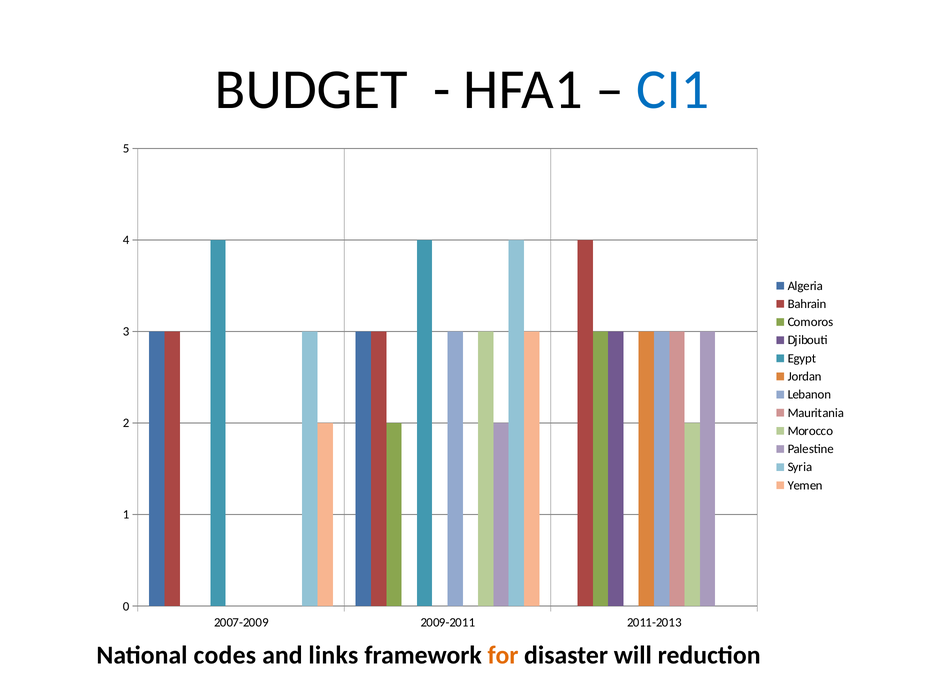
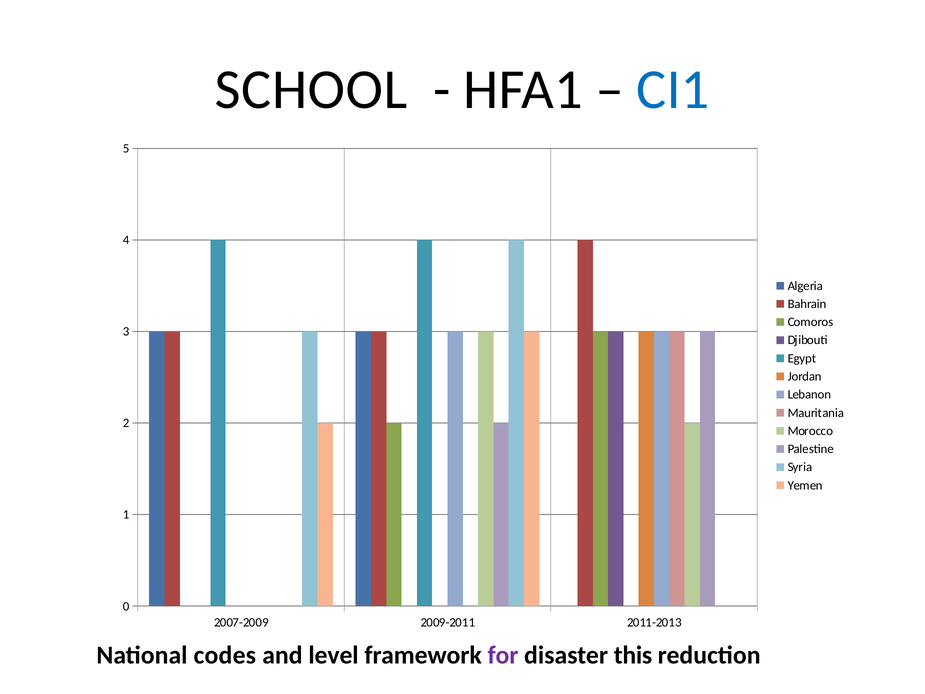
BUDGET: BUDGET -> SCHOOL
links: links -> level
for colour: orange -> purple
will: will -> this
